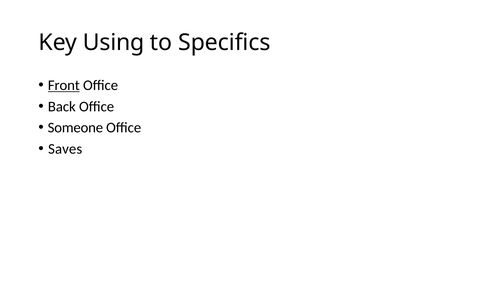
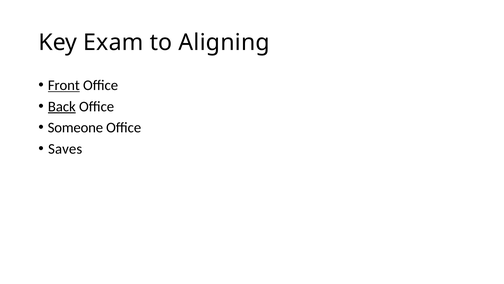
Using: Using -> Exam
Specifics: Specifics -> Aligning
Back underline: none -> present
